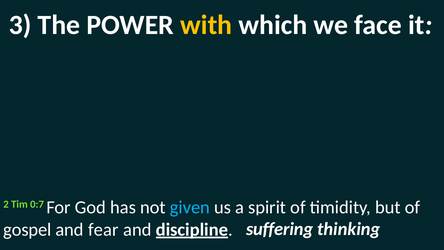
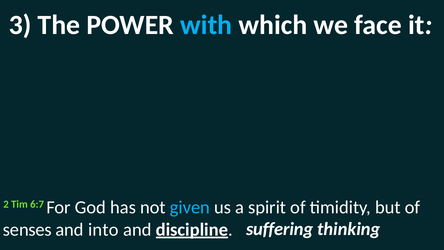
with colour: yellow -> light blue
0:7: 0:7 -> 6:7
gospel: gospel -> senses
fear: fear -> into
